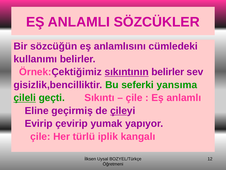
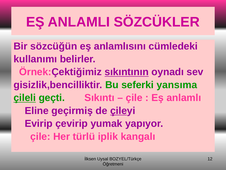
sıkıntının belirler: belirler -> oynadı
